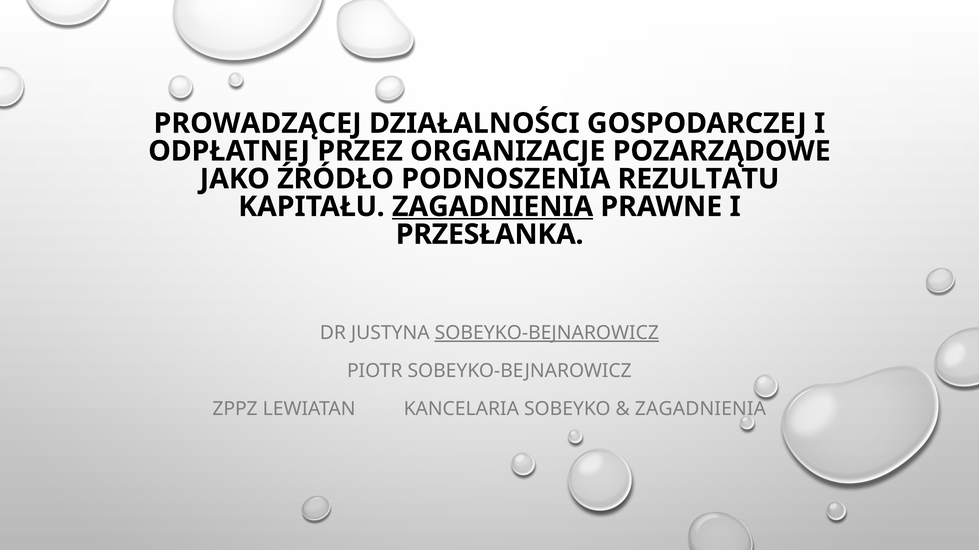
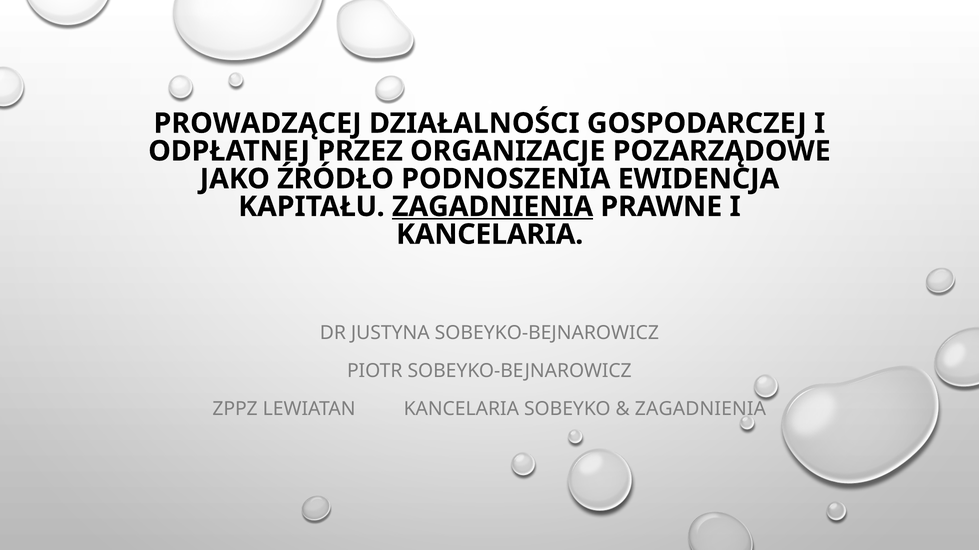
REZULTATU: REZULTATU -> EWIDENCJA
PRZESŁANKA at (490, 235): PRZESŁANKA -> KANCELARIA
SOBEYKO-BEJNAROWICZ at (547, 333) underline: present -> none
